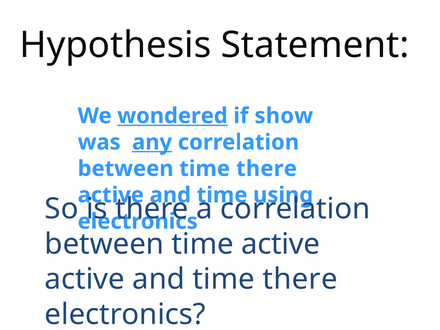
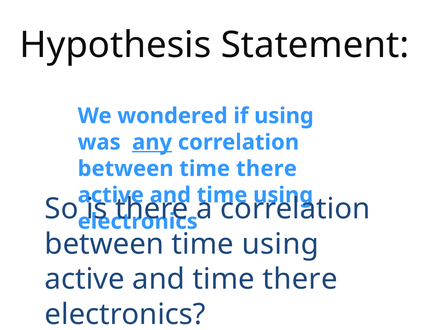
wondered underline: present -> none
if show: show -> using
between time active: active -> using
